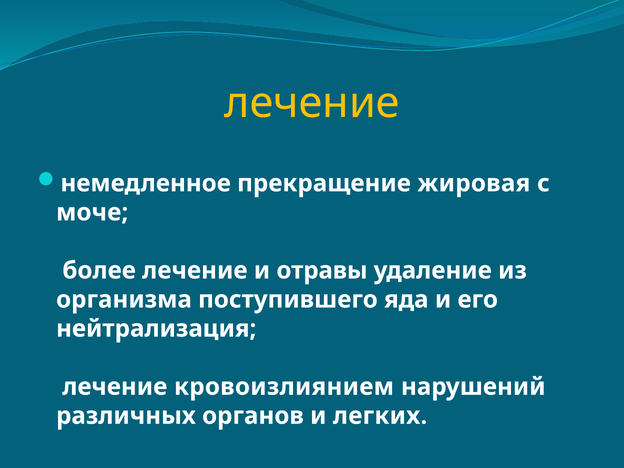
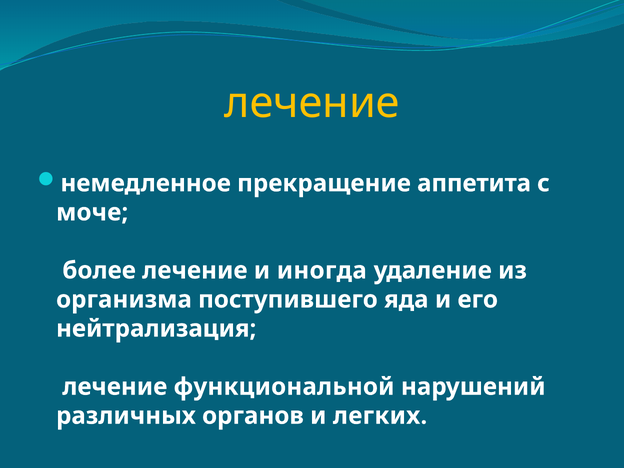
жировая: жировая -> аппетита
отравы: отравы -> иногда
кровоизлиянием: кровоизлиянием -> функциональной
